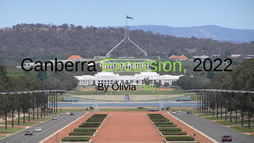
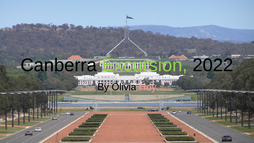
Hoy colour: light green -> pink
